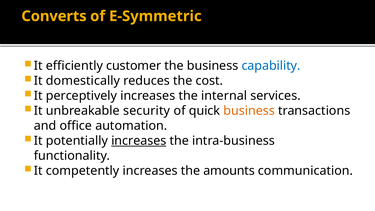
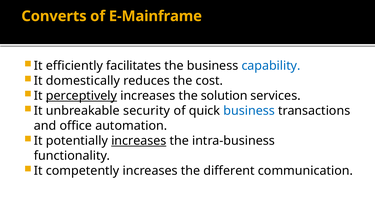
E-Symmetric: E-Symmetric -> E-Mainframe
customer: customer -> facilitates
perceptively underline: none -> present
internal: internal -> solution
business at (249, 111) colour: orange -> blue
amounts: amounts -> different
